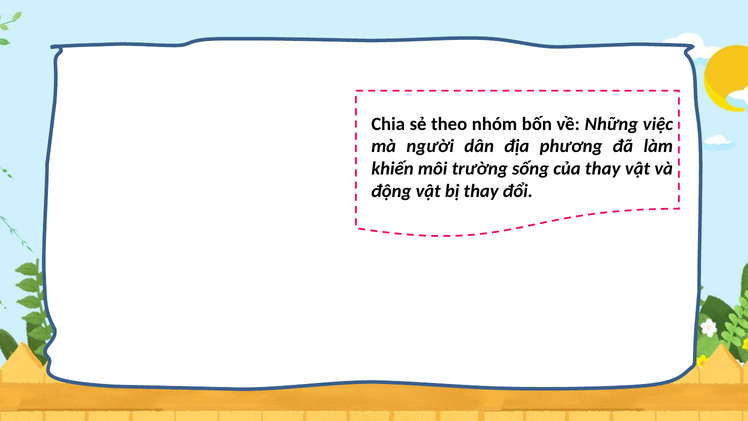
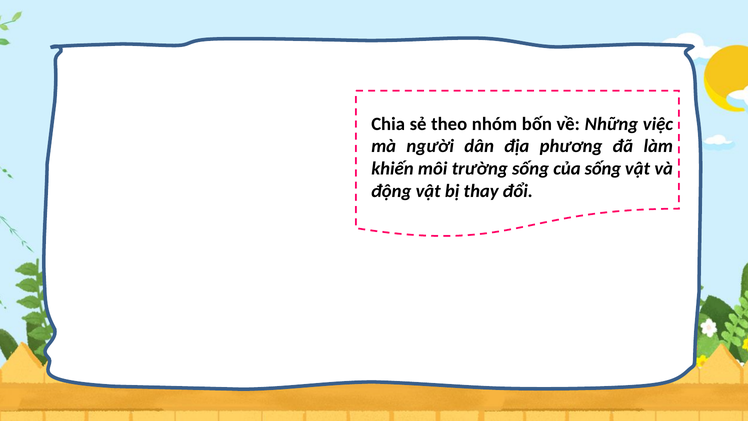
của thay: thay -> sống
